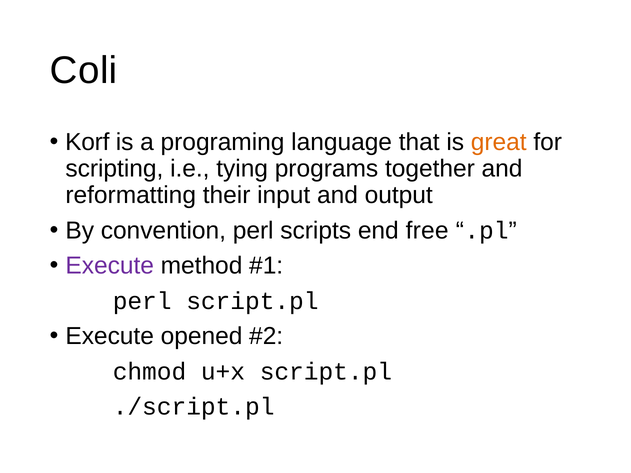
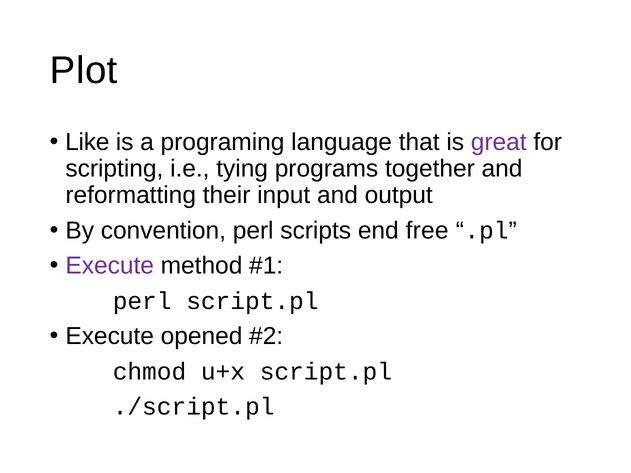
Coli: Coli -> Plot
Korf: Korf -> Like
great colour: orange -> purple
